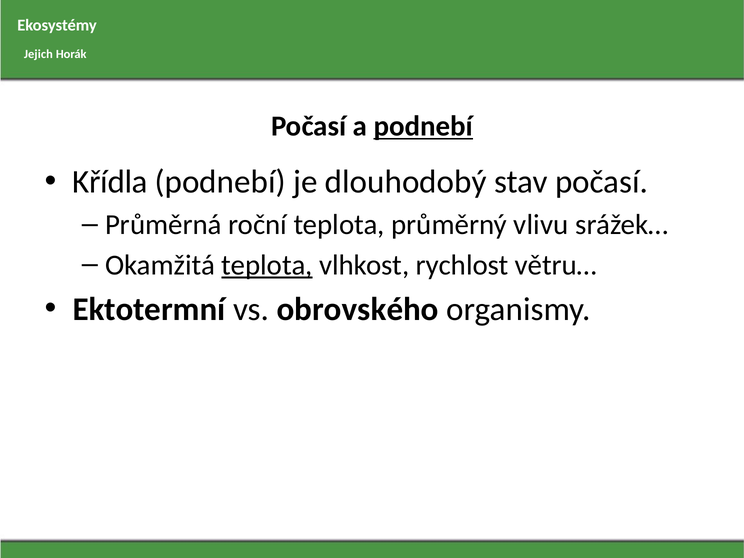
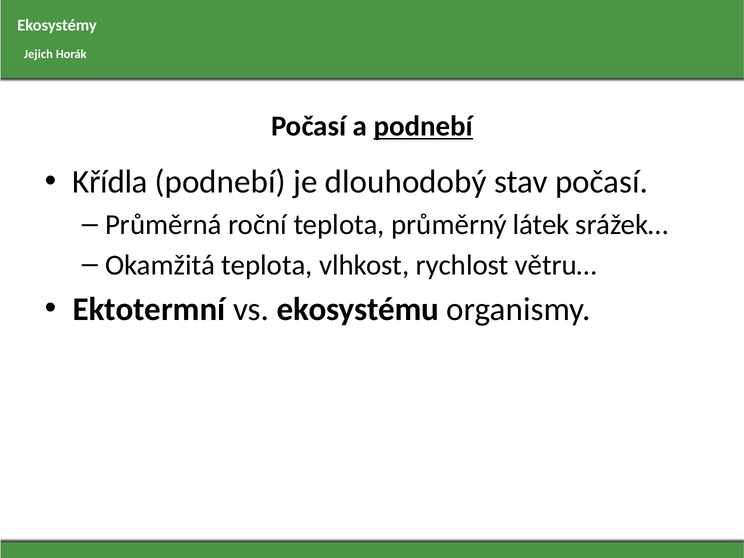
vlivu: vlivu -> látek
teplota at (267, 265) underline: present -> none
obrovského: obrovského -> ekosystému
